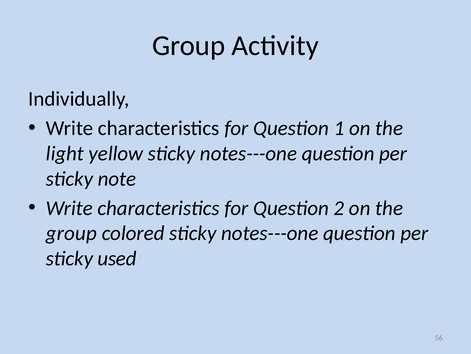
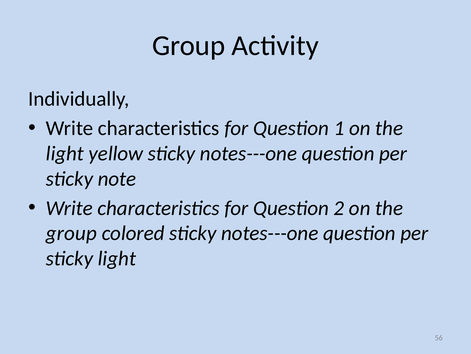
sticky used: used -> light
